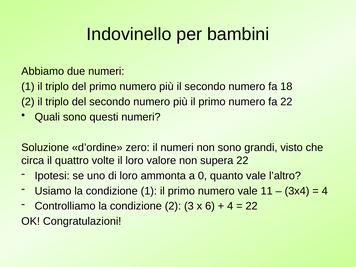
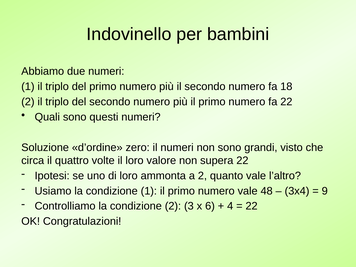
a 0: 0 -> 2
11: 11 -> 48
4 at (325, 191): 4 -> 9
